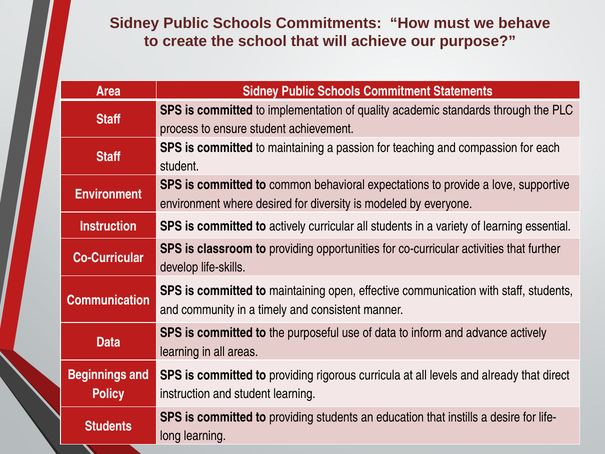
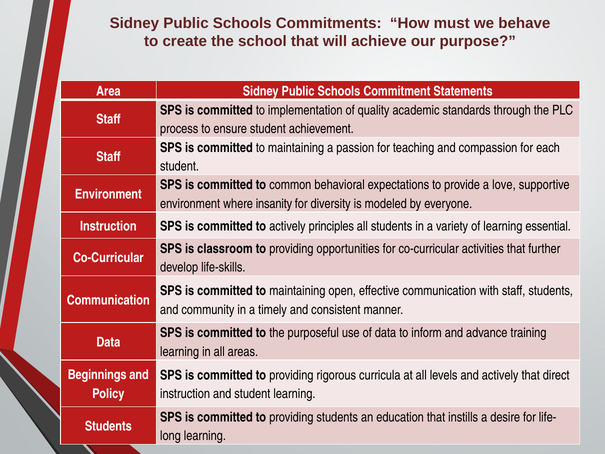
desired: desired -> insanity
curricular: curricular -> principles
advance actively: actively -> training
and already: already -> actively
